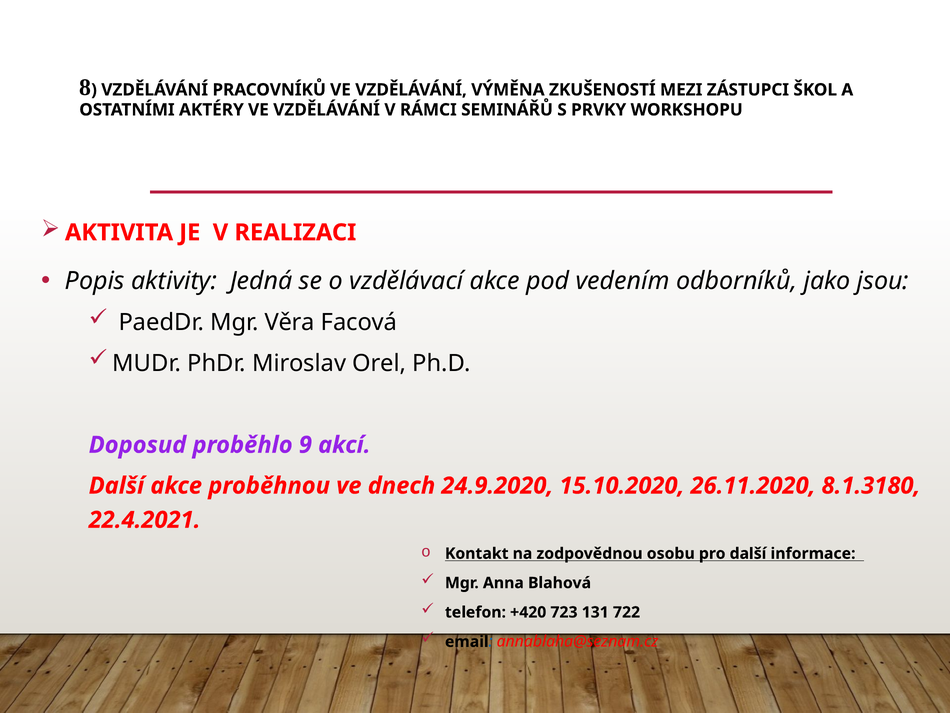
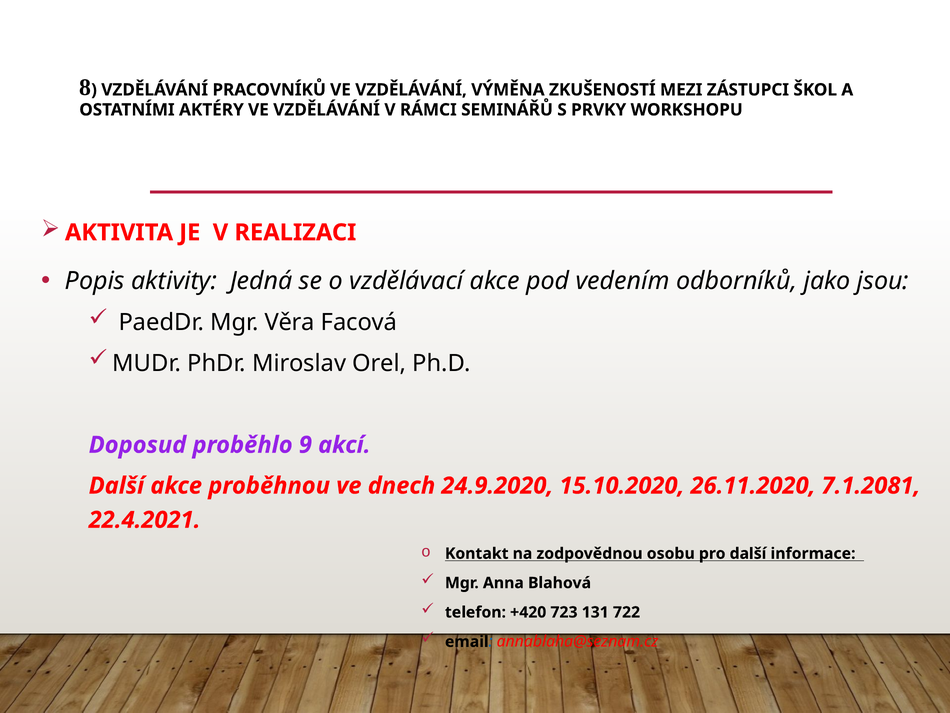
8.1.3180: 8.1.3180 -> 7.1.2081
